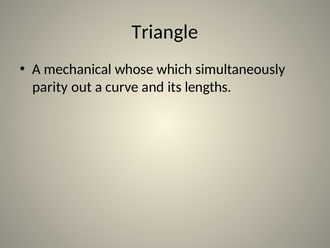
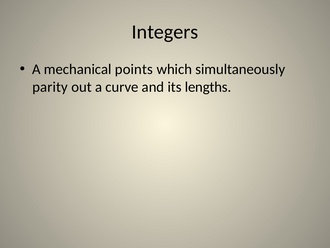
Triangle: Triangle -> Integers
whose: whose -> points
